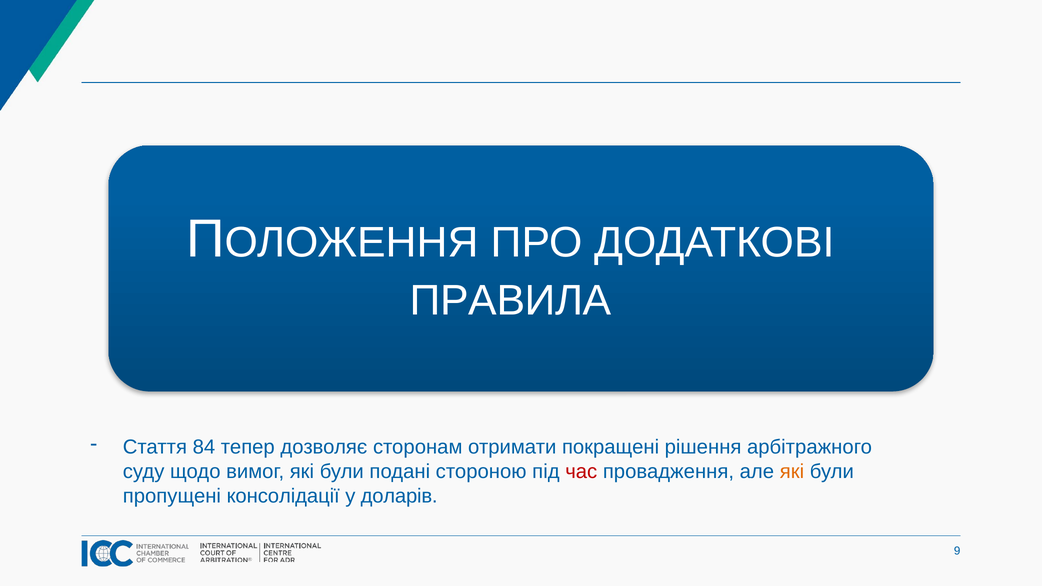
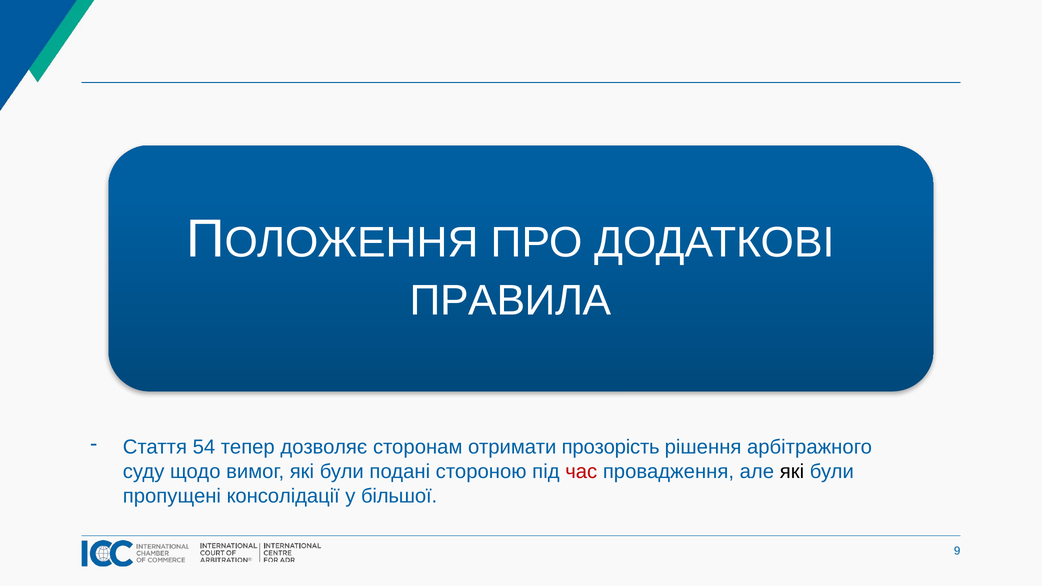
84: 84 -> 54
покращені: покращені -> прозорість
які at (792, 472) colour: orange -> black
доларів: доларів -> більшої
